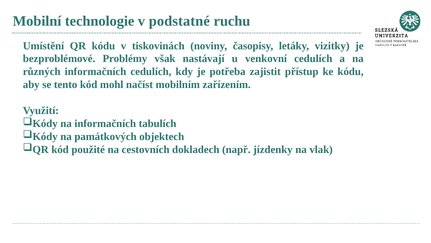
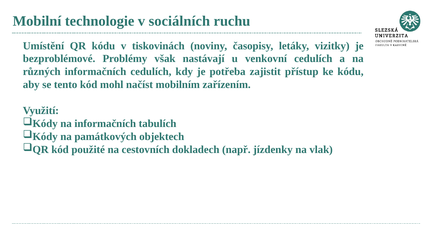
podstatné: podstatné -> sociálních
